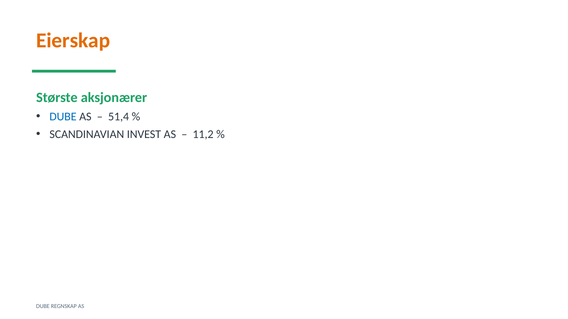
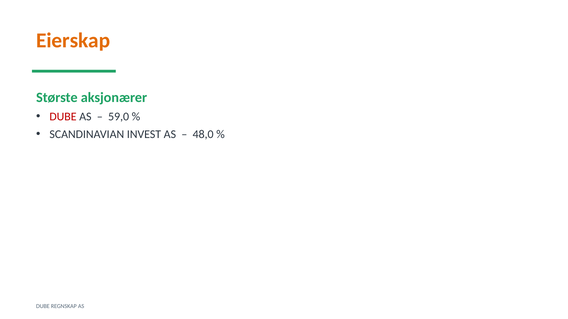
DUBE at (63, 117) colour: blue -> red
51,4: 51,4 -> 59,0
11,2: 11,2 -> 48,0
